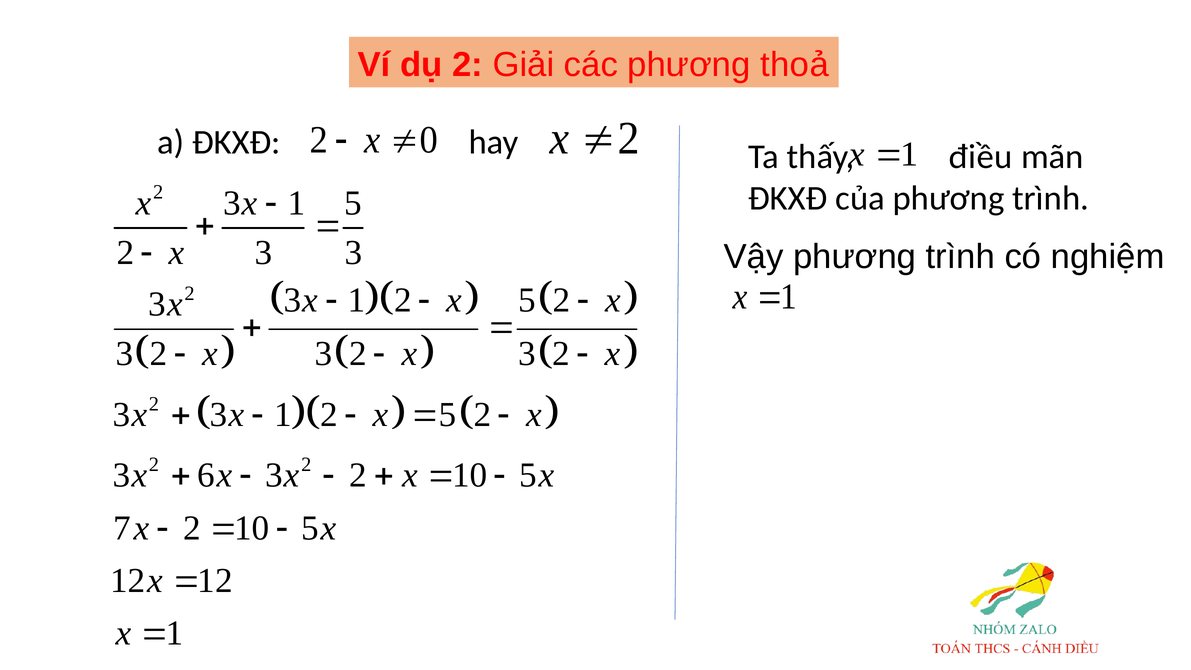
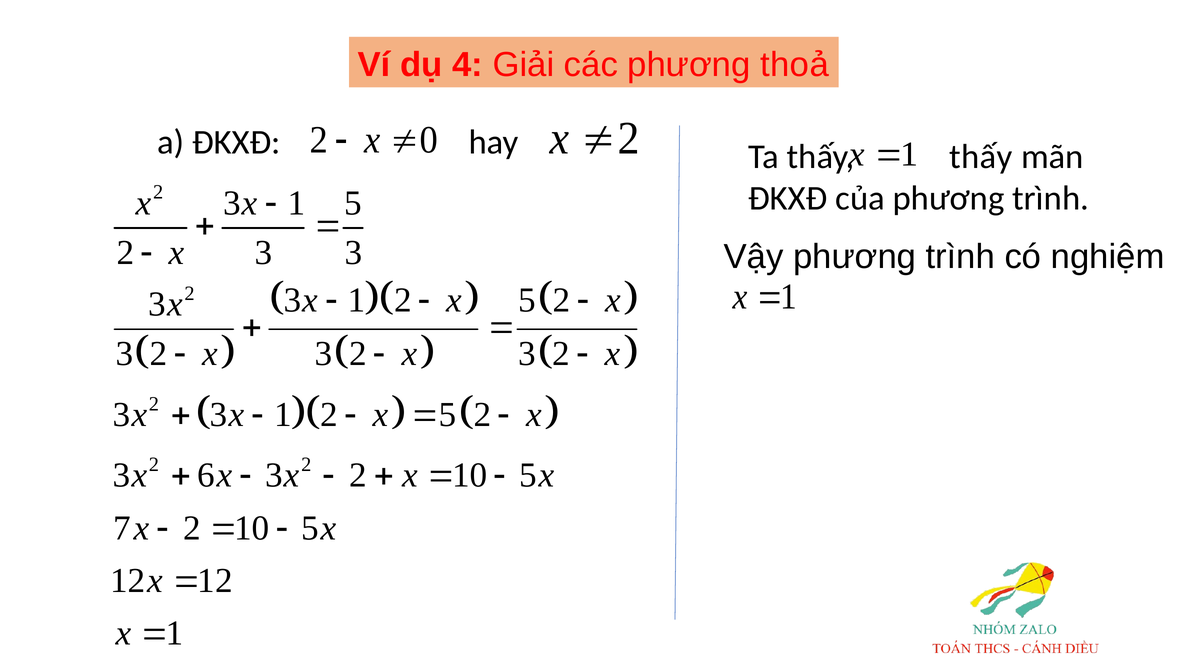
dụ 2: 2 -> 4
thấy điều: điều -> thấy
